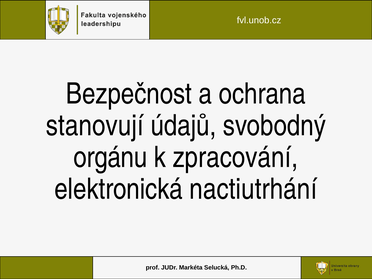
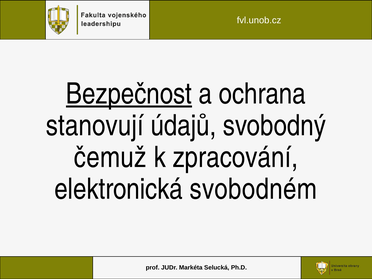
Bezpečnost underline: none -> present
orgánu: orgánu -> čemuž
nactiutrhání: nactiutrhání -> svobodném
